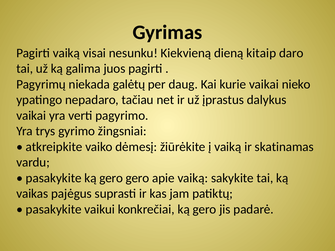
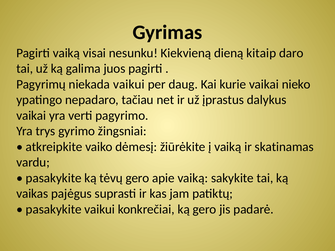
niekada galėtų: galėtų -> vaikui
pasakykite ką gero: gero -> tėvų
